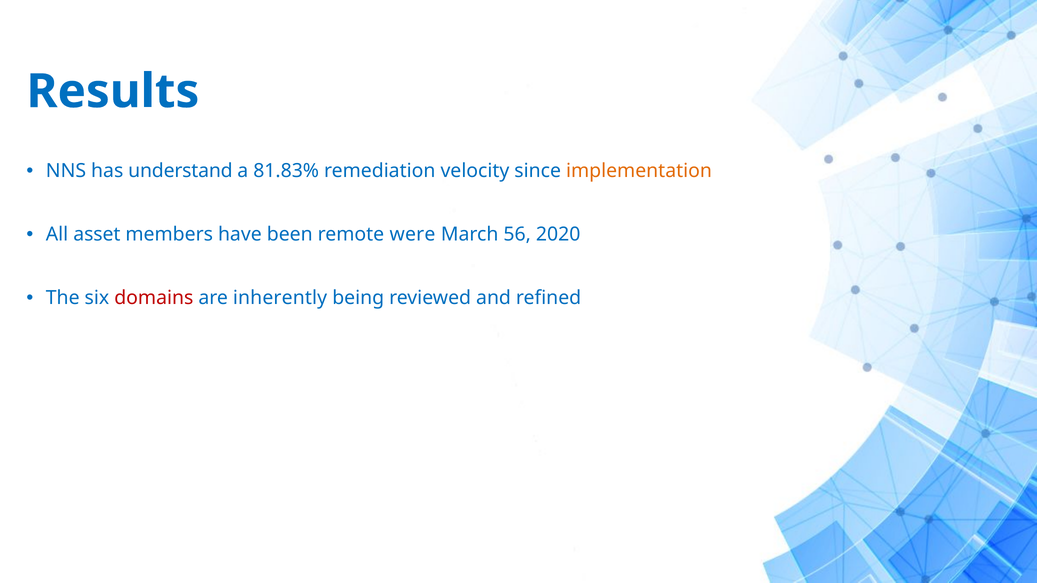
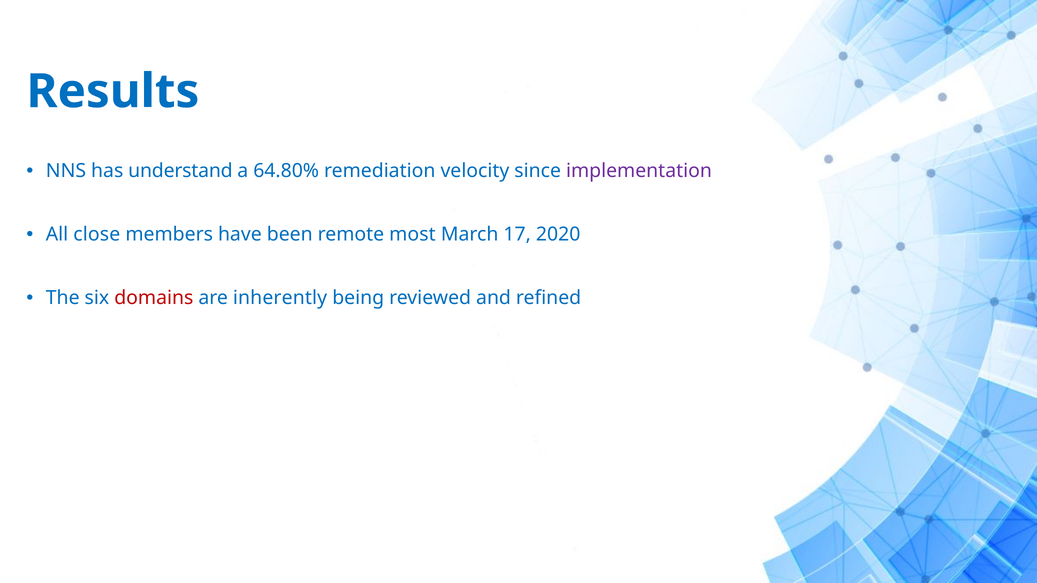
81.83%: 81.83% -> 64.80%
implementation colour: orange -> purple
asset: asset -> close
were: were -> most
56: 56 -> 17
